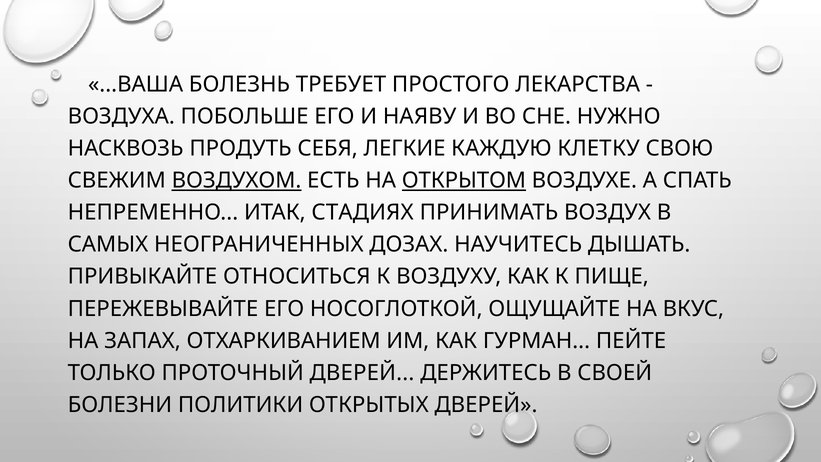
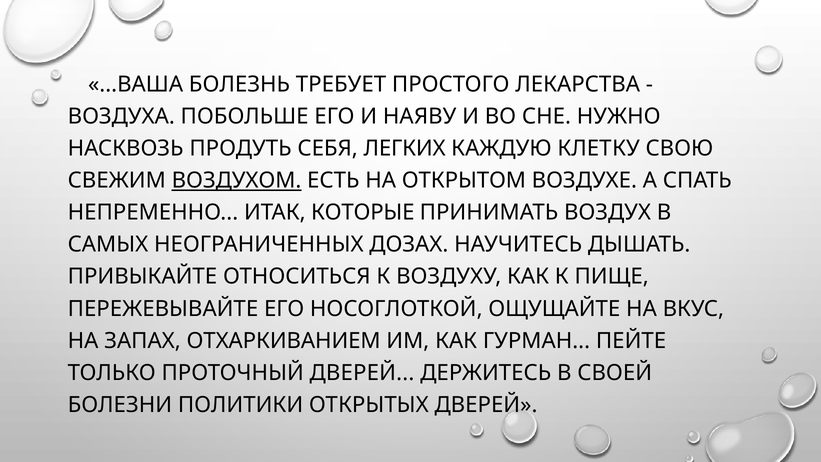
ЛЕГКИЕ: ЛЕГКИЕ -> ЛЕГКИХ
ОТКРЫТОМ underline: present -> none
СТАДИЯХ: СТАДИЯХ -> КОТОРЫЕ
